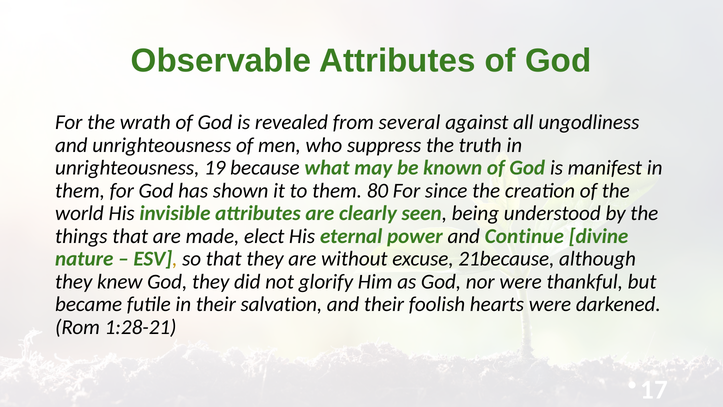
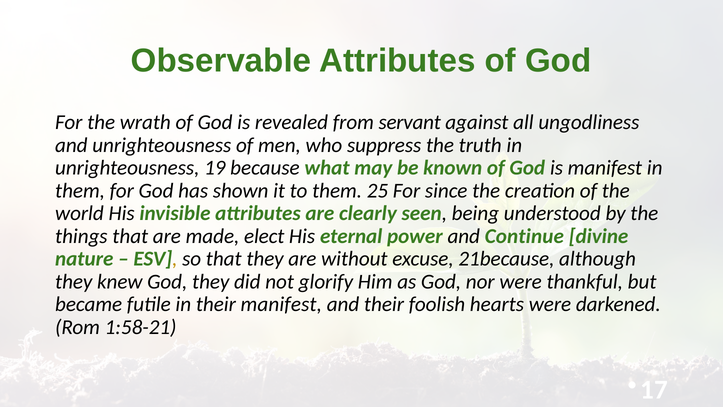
several: several -> servant
80: 80 -> 25
their salvation: salvation -> manifest
1:28-21: 1:28-21 -> 1:58-21
